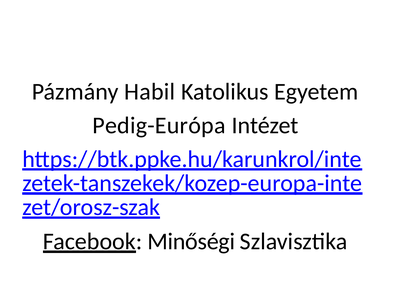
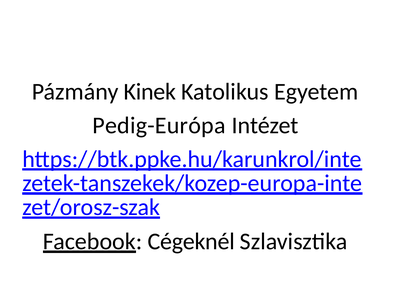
Habil: Habil -> Kinek
Minőségi: Minőségi -> Cégeknél
